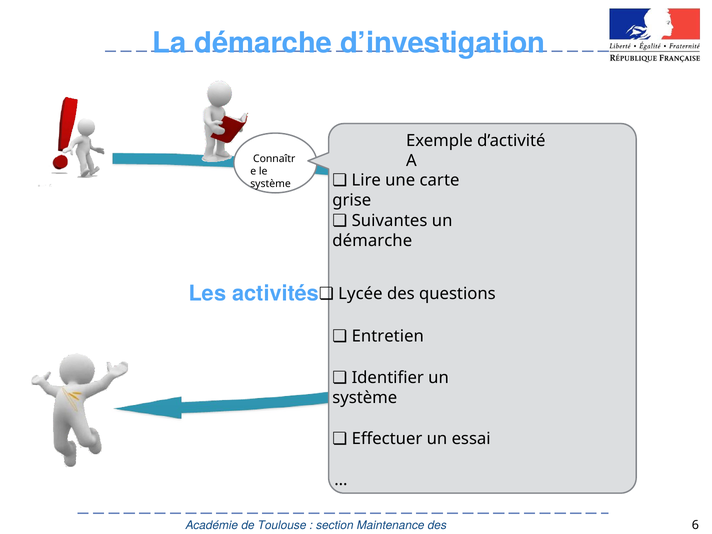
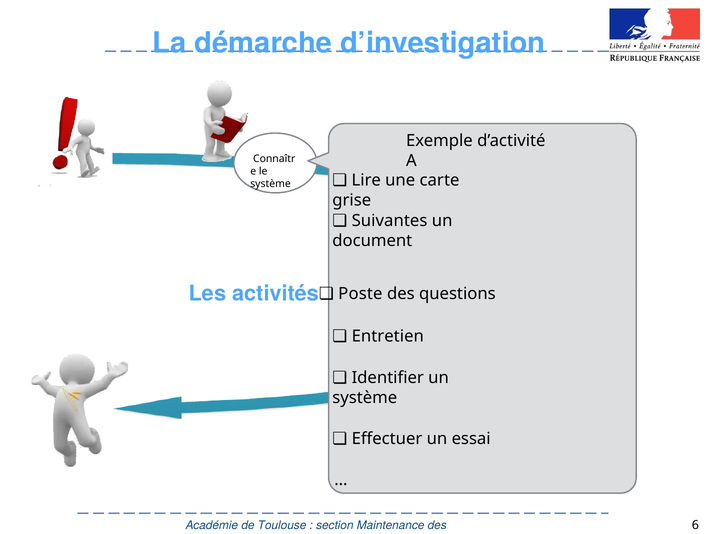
démarche at (372, 241): démarche -> document
Lycée: Lycée -> Poste
